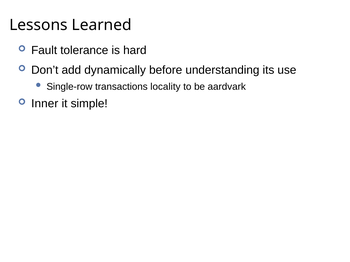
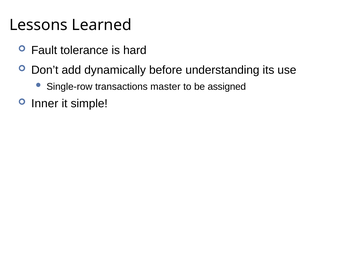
locality: locality -> master
aardvark: aardvark -> assigned
